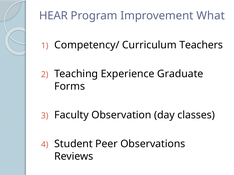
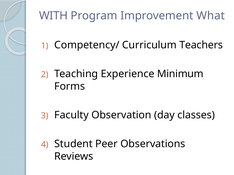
HEAR: HEAR -> WITH
Graduate: Graduate -> Minimum
